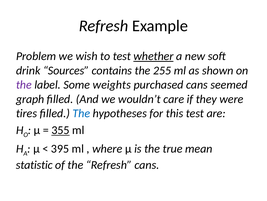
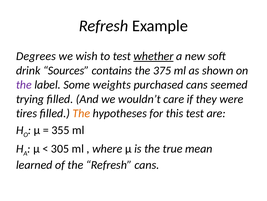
Problem: Problem -> Degrees
255: 255 -> 375
graph: graph -> trying
The at (81, 113) colour: blue -> orange
355 underline: present -> none
395: 395 -> 305
statistic: statistic -> learned
